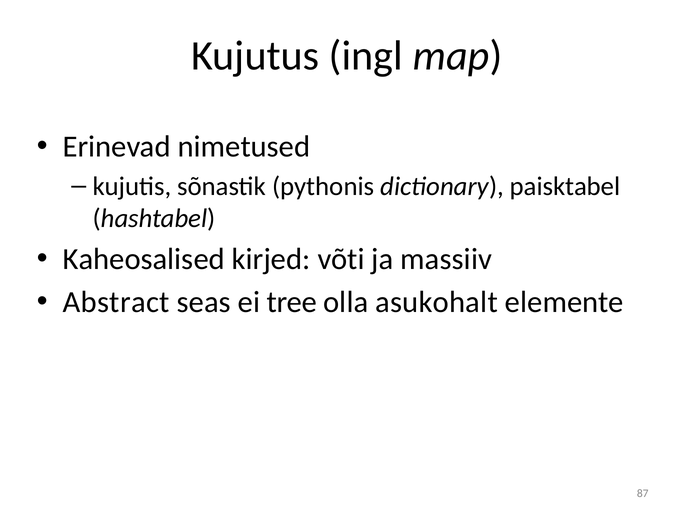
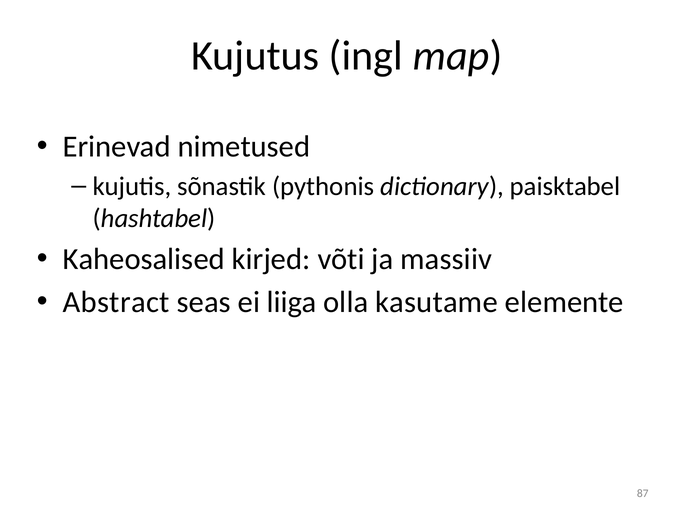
tree: tree -> liiga
asukohalt: asukohalt -> kasutame
